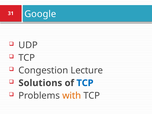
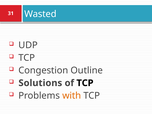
Google: Google -> Wasted
Lecture: Lecture -> Outline
TCP at (85, 83) colour: blue -> black
